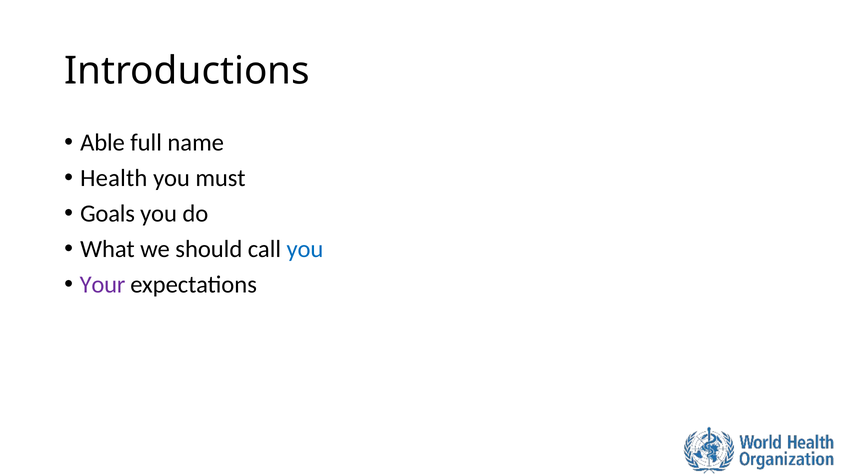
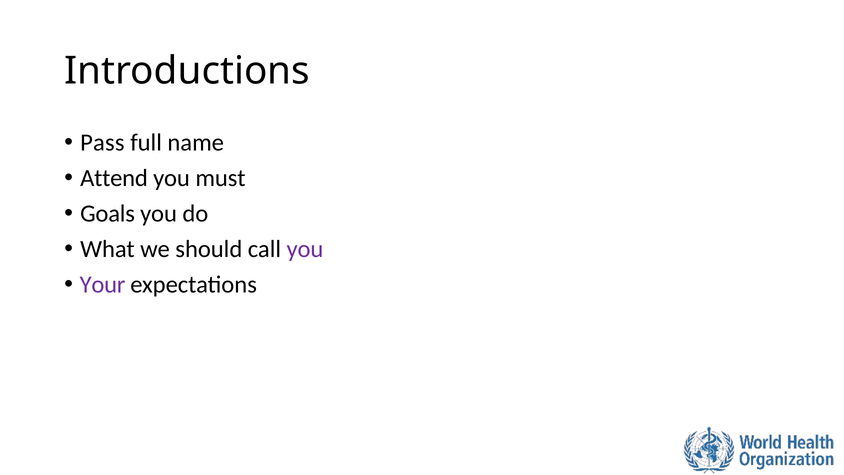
Able: Able -> Pass
Health: Health -> Attend
you at (305, 249) colour: blue -> purple
